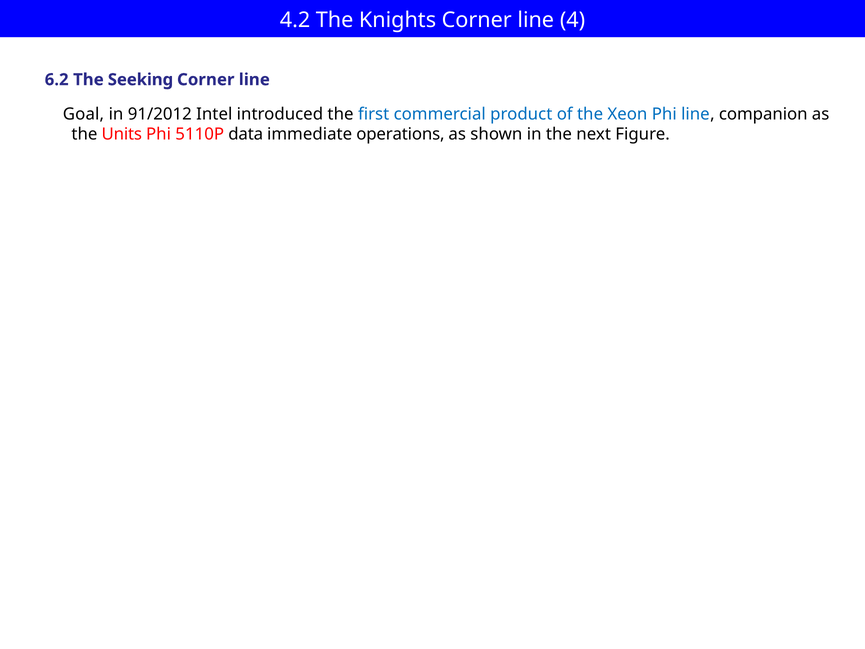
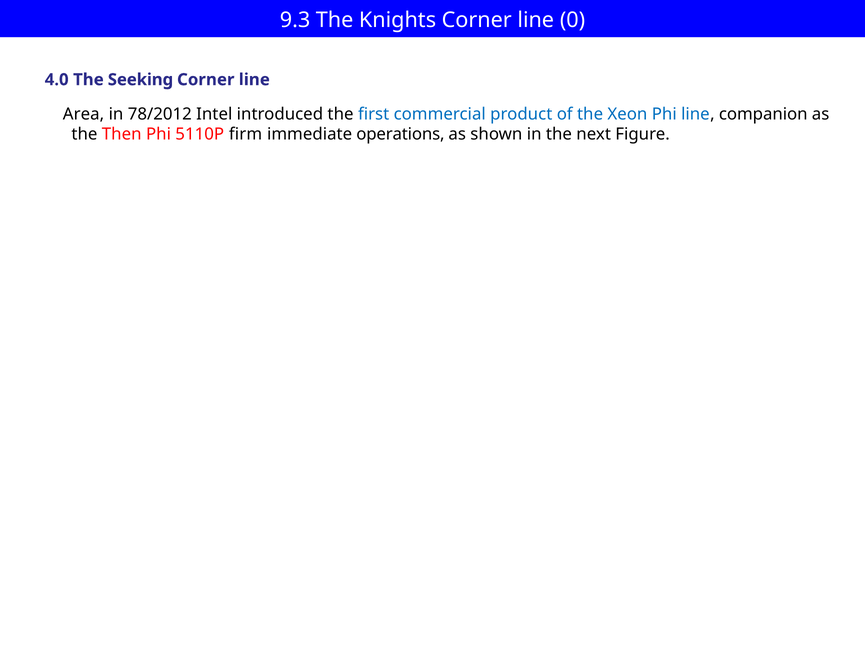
4.2: 4.2 -> 9.3
4: 4 -> 0
6.2: 6.2 -> 4.0
Goal: Goal -> Area
91/2012: 91/2012 -> 78/2012
Units: Units -> Then
data: data -> firm
